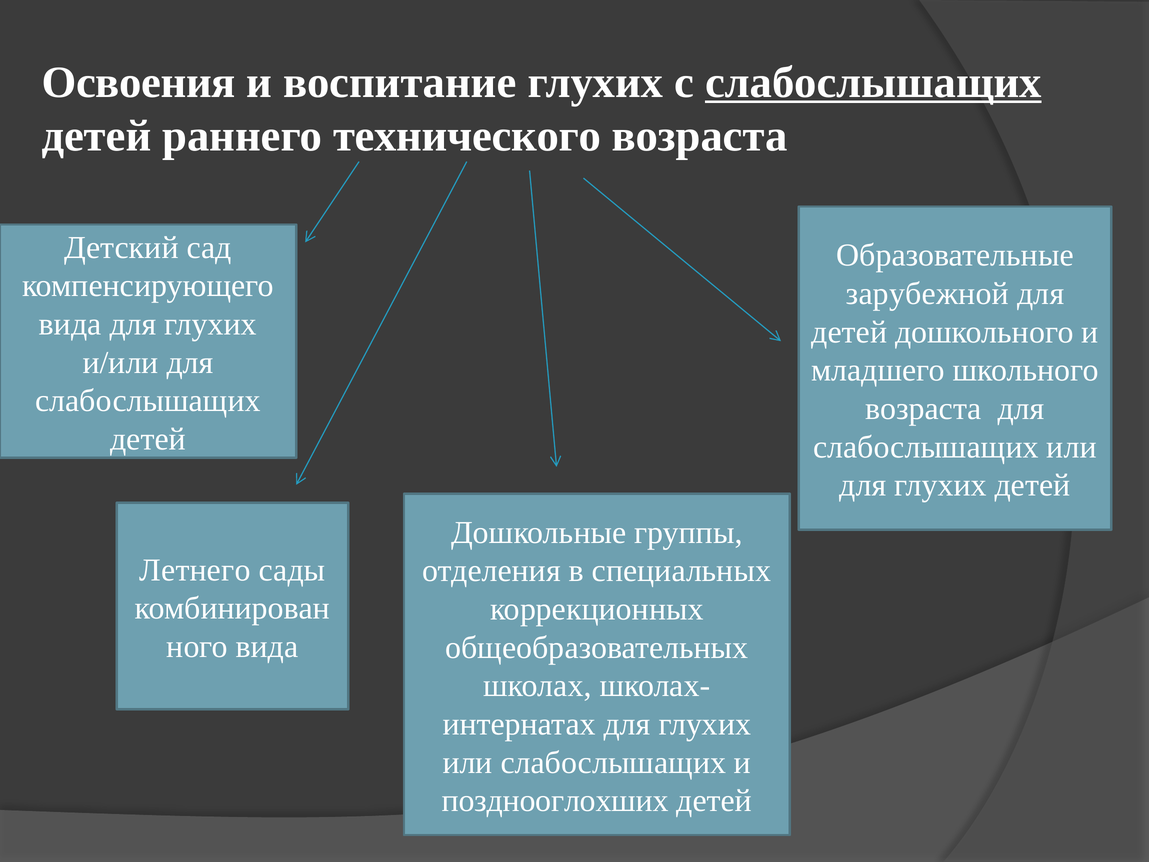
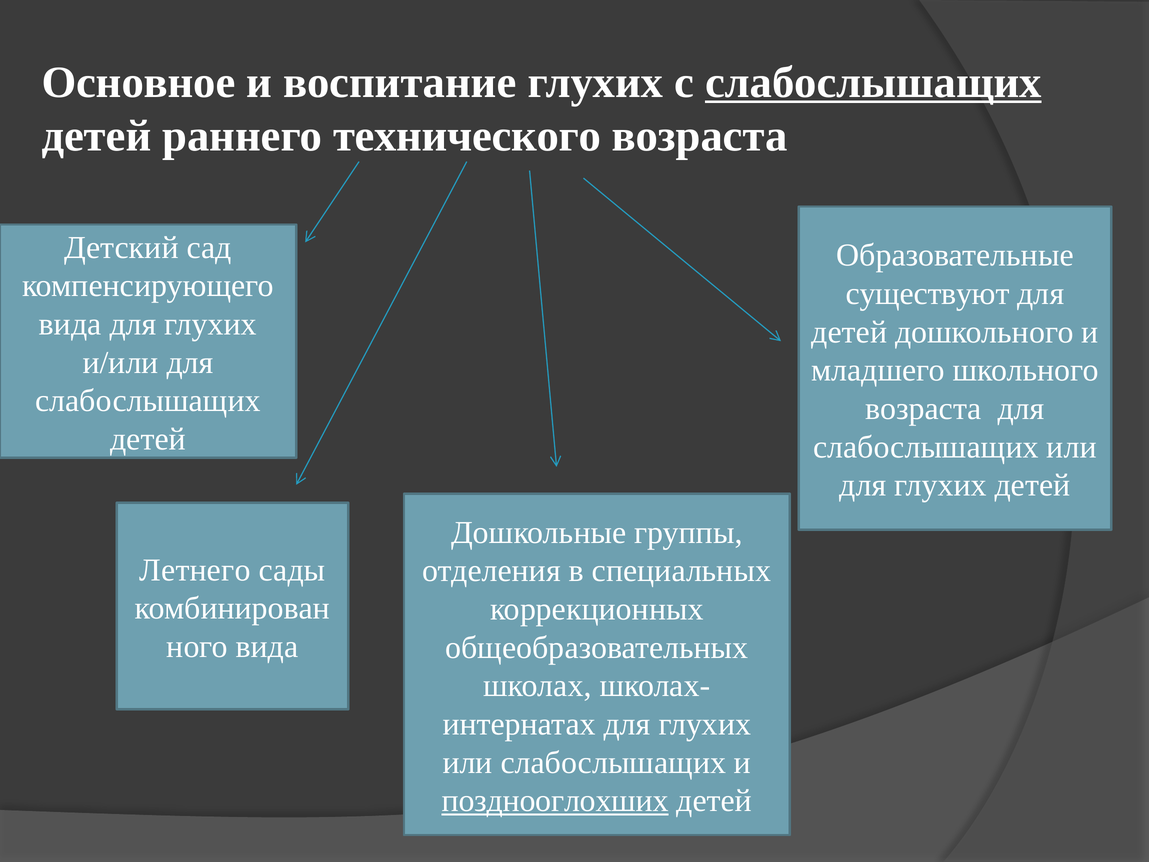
Освоения: Освоения -> Основное
зарубежной: зарубежной -> существуют
позднооглохших underline: none -> present
